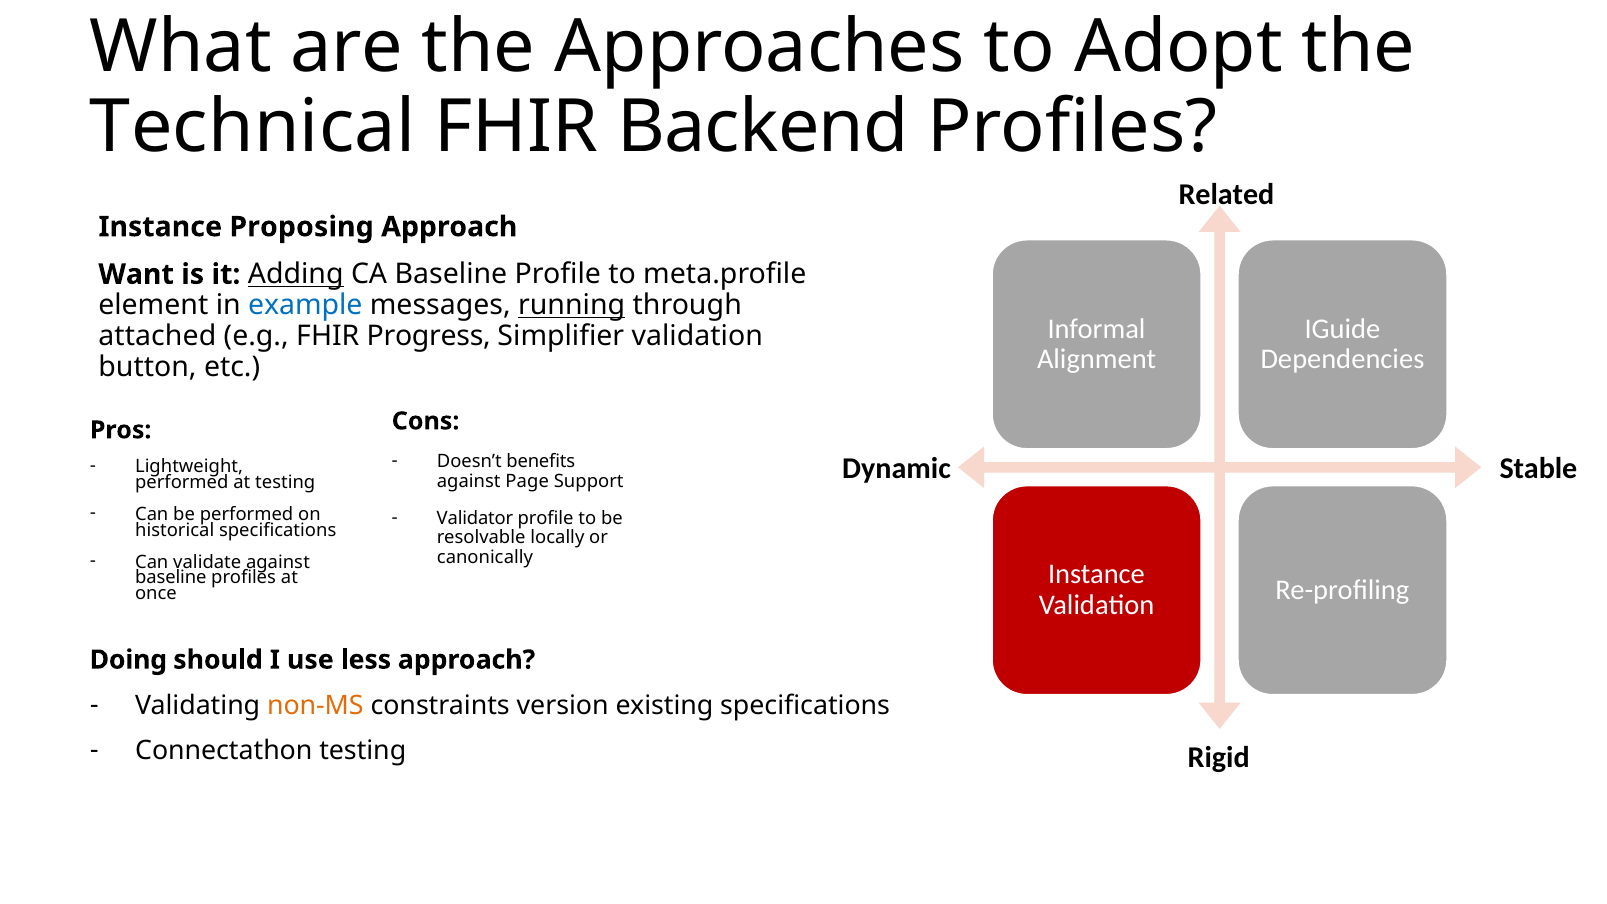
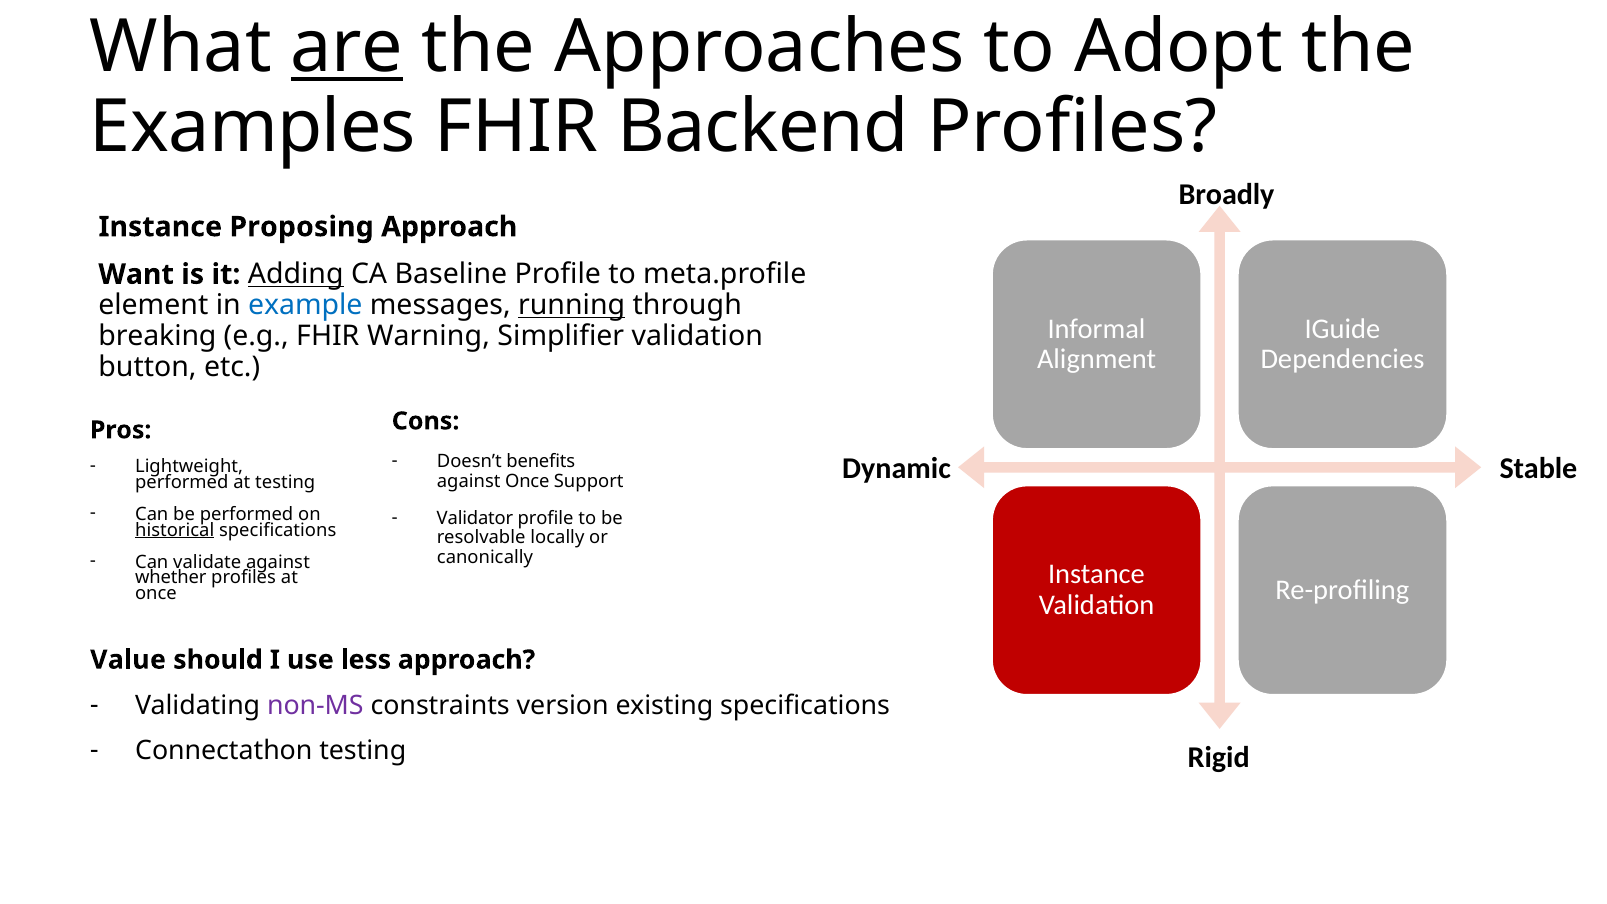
are underline: none -> present
Technical: Technical -> Examples
Related: Related -> Broadly
attached: attached -> breaking
Progress: Progress -> Warning
against Page: Page -> Once
historical underline: none -> present
baseline at (171, 578): baseline -> whether
Doing: Doing -> Value
non-MS colour: orange -> purple
